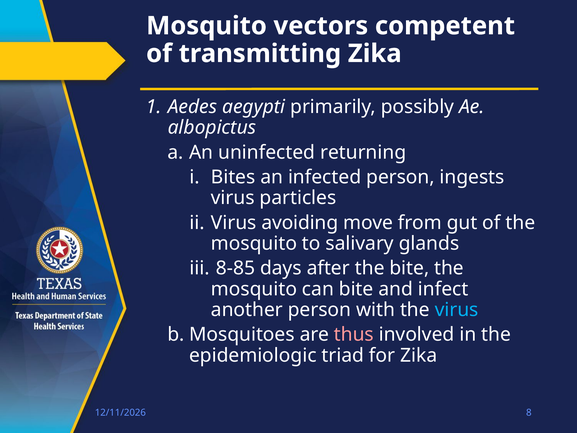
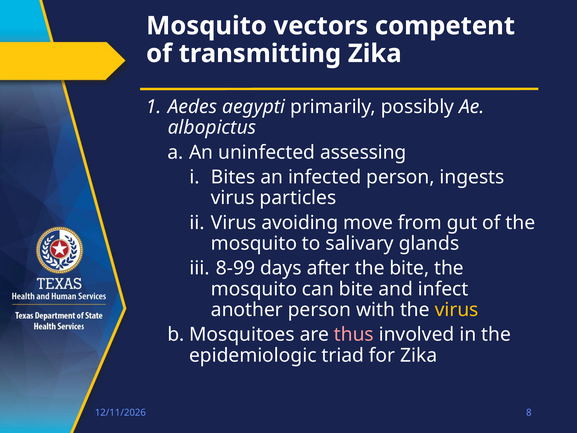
returning: returning -> assessing
8-85: 8-85 -> 8-99
virus at (457, 310) colour: light blue -> yellow
